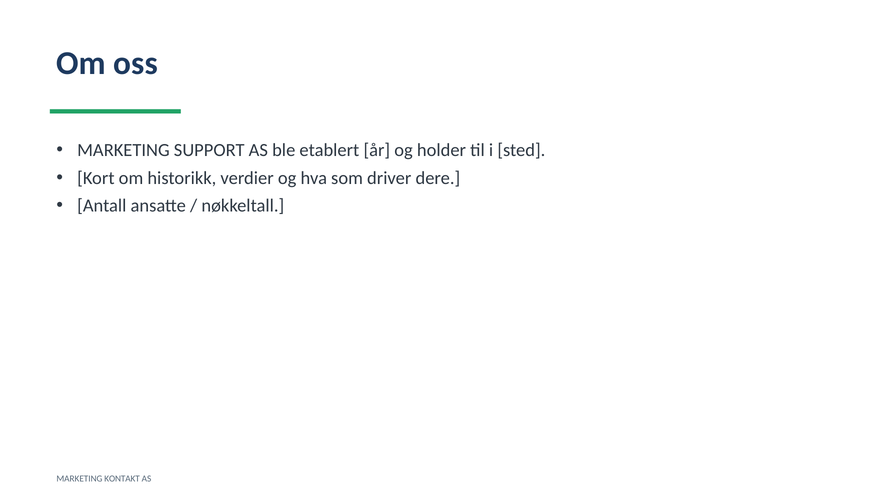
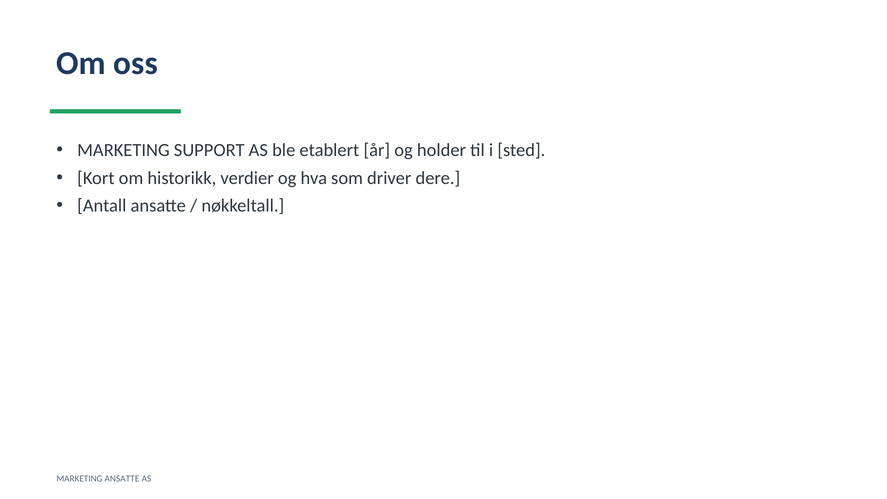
MARKETING KONTAKT: KONTAKT -> ANSATTE
